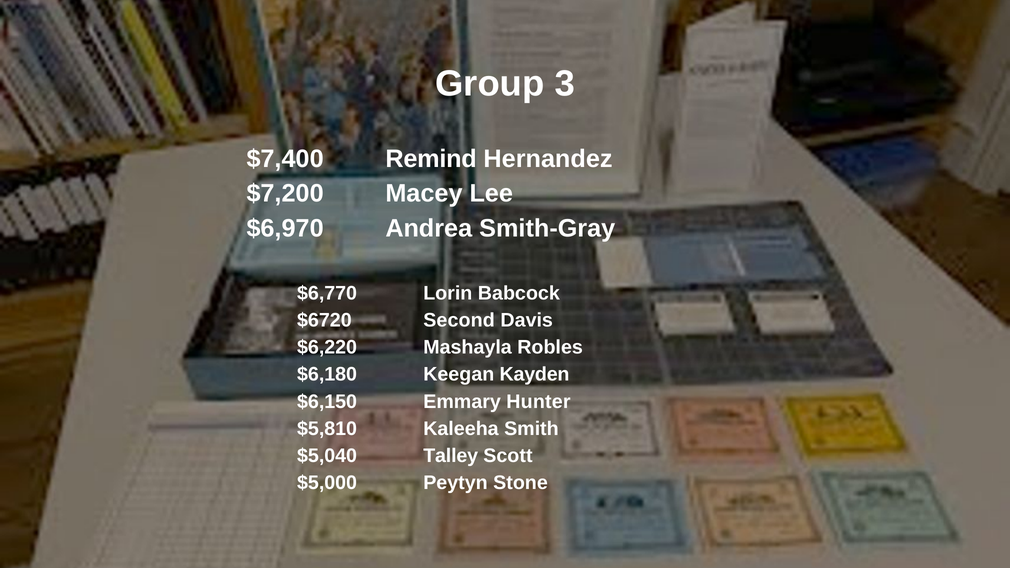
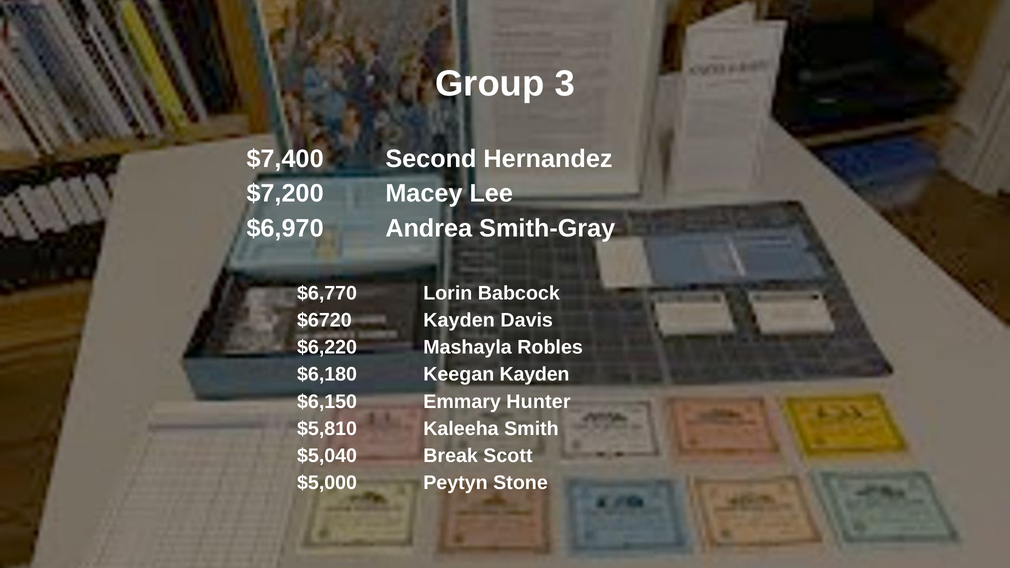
Remind: Remind -> Second
$6720 Second: Second -> Kayden
Talley: Talley -> Break
